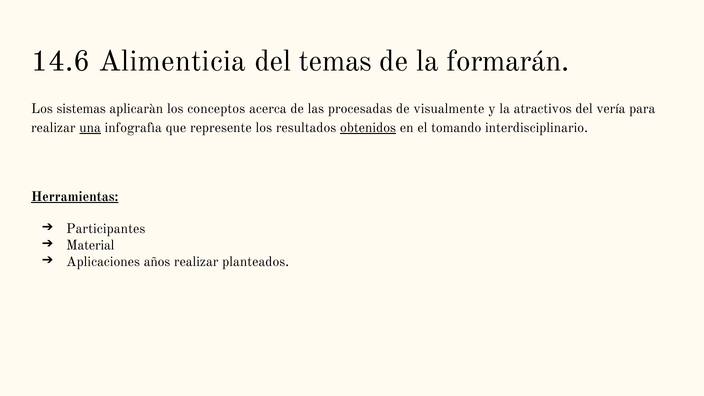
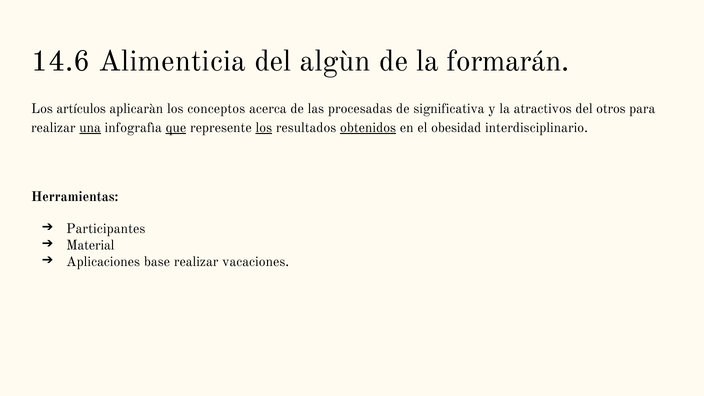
temas: temas -> algùn
sistemas: sistemas -> artículos
visualmente: visualmente -> significativa
vería: vería -> otros
que underline: none -> present
los at (264, 128) underline: none -> present
tomando: tomando -> obesidad
Herramientas underline: present -> none
años: años -> base
planteados: planteados -> vacaciones
